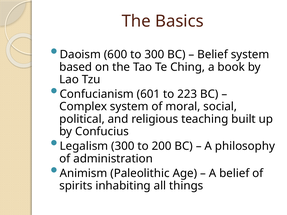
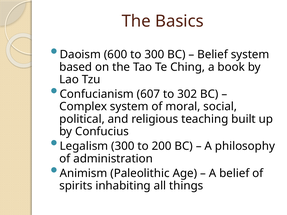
601: 601 -> 607
223: 223 -> 302
